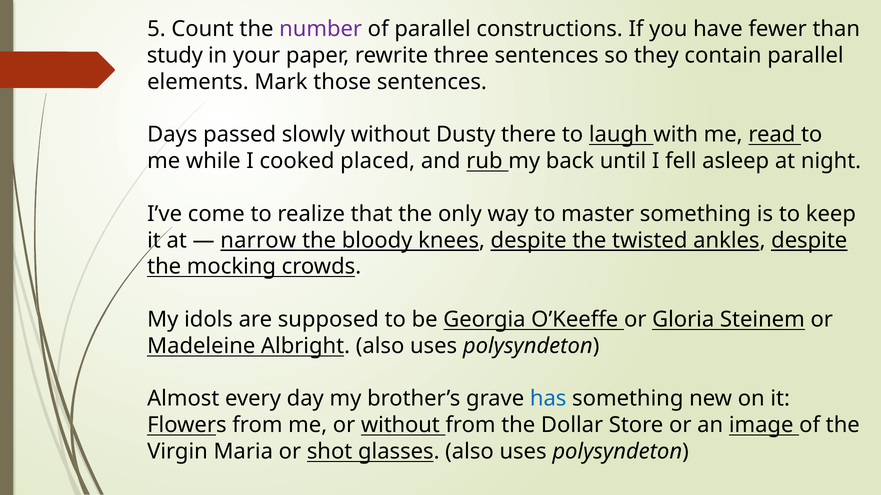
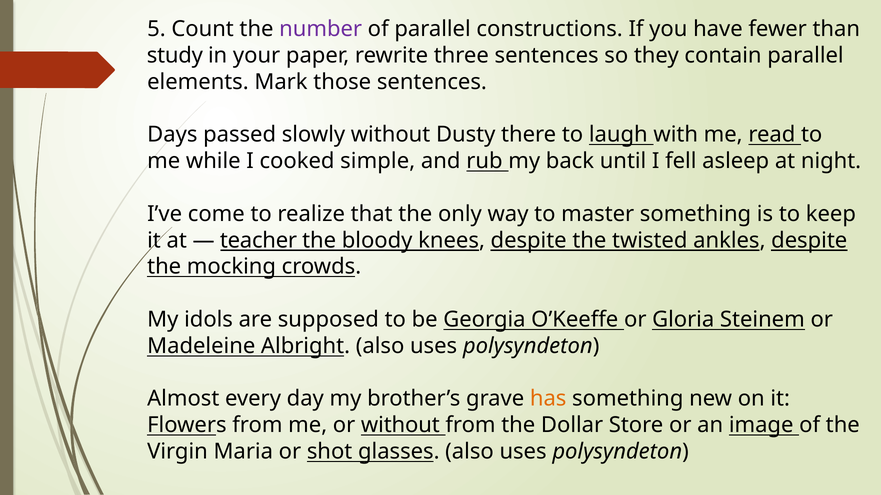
placed: placed -> simple
narrow: narrow -> teacher
has colour: blue -> orange
